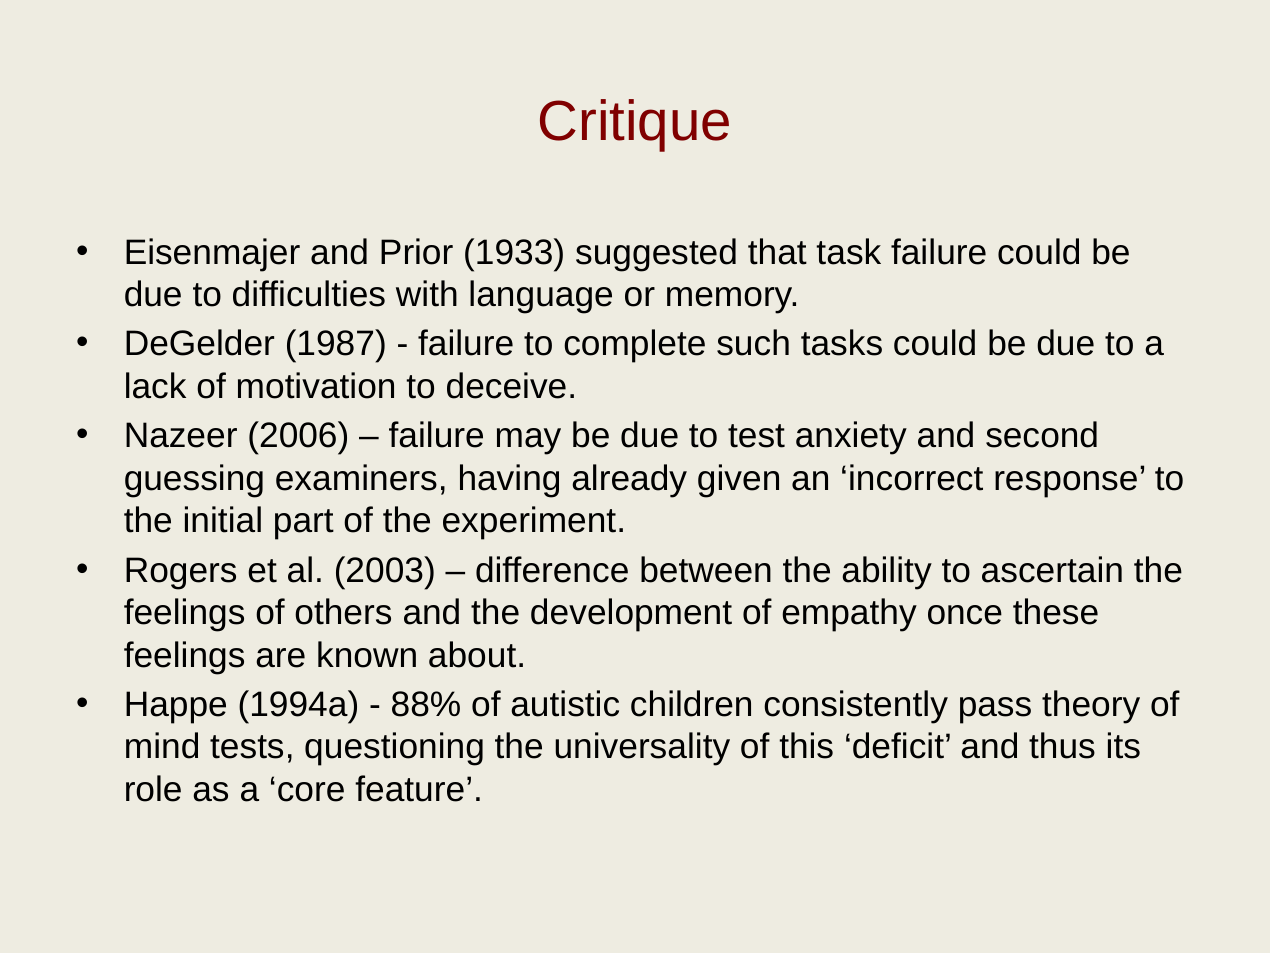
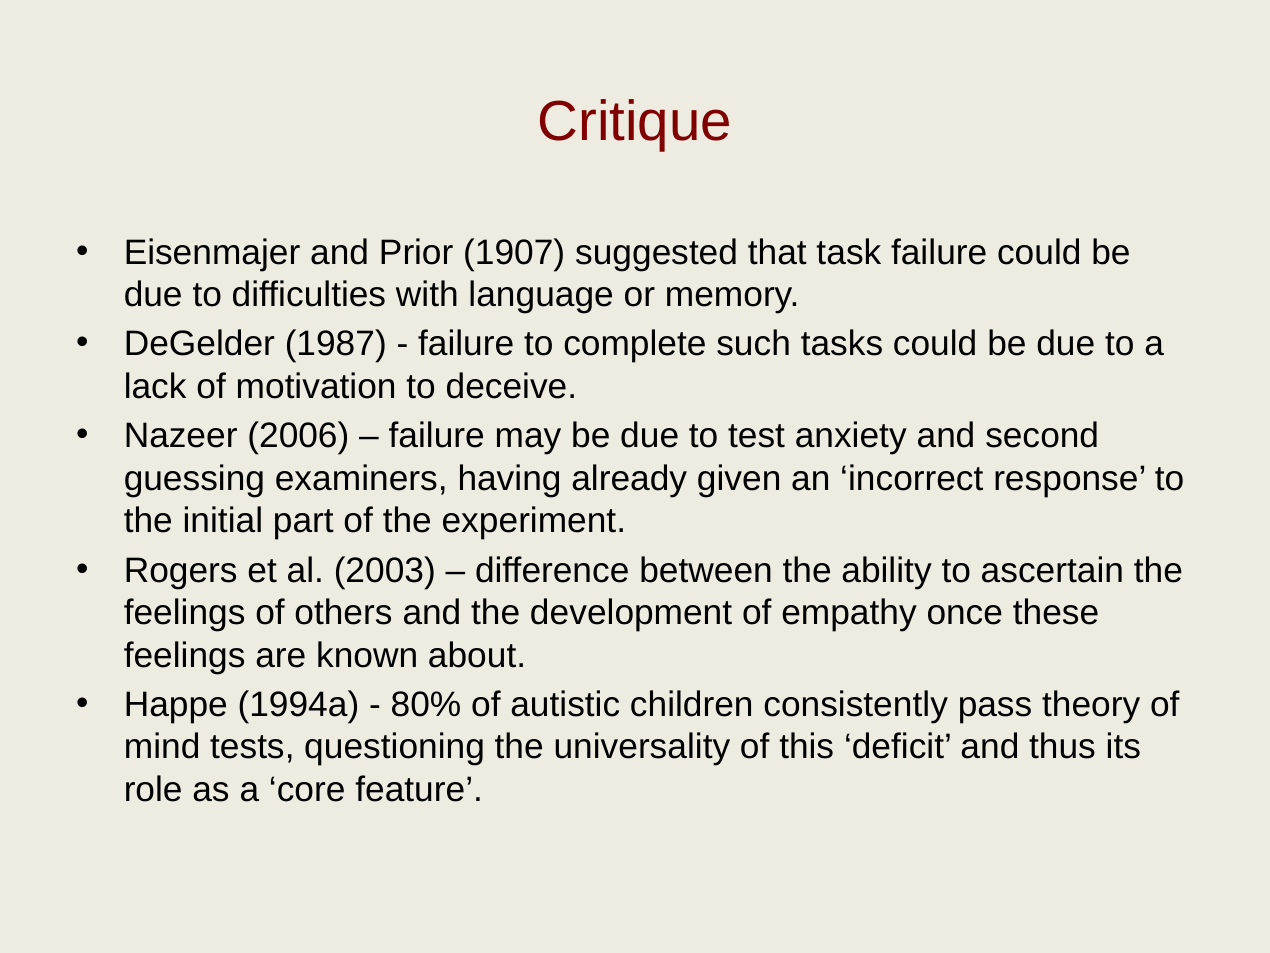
1933: 1933 -> 1907
88%: 88% -> 80%
